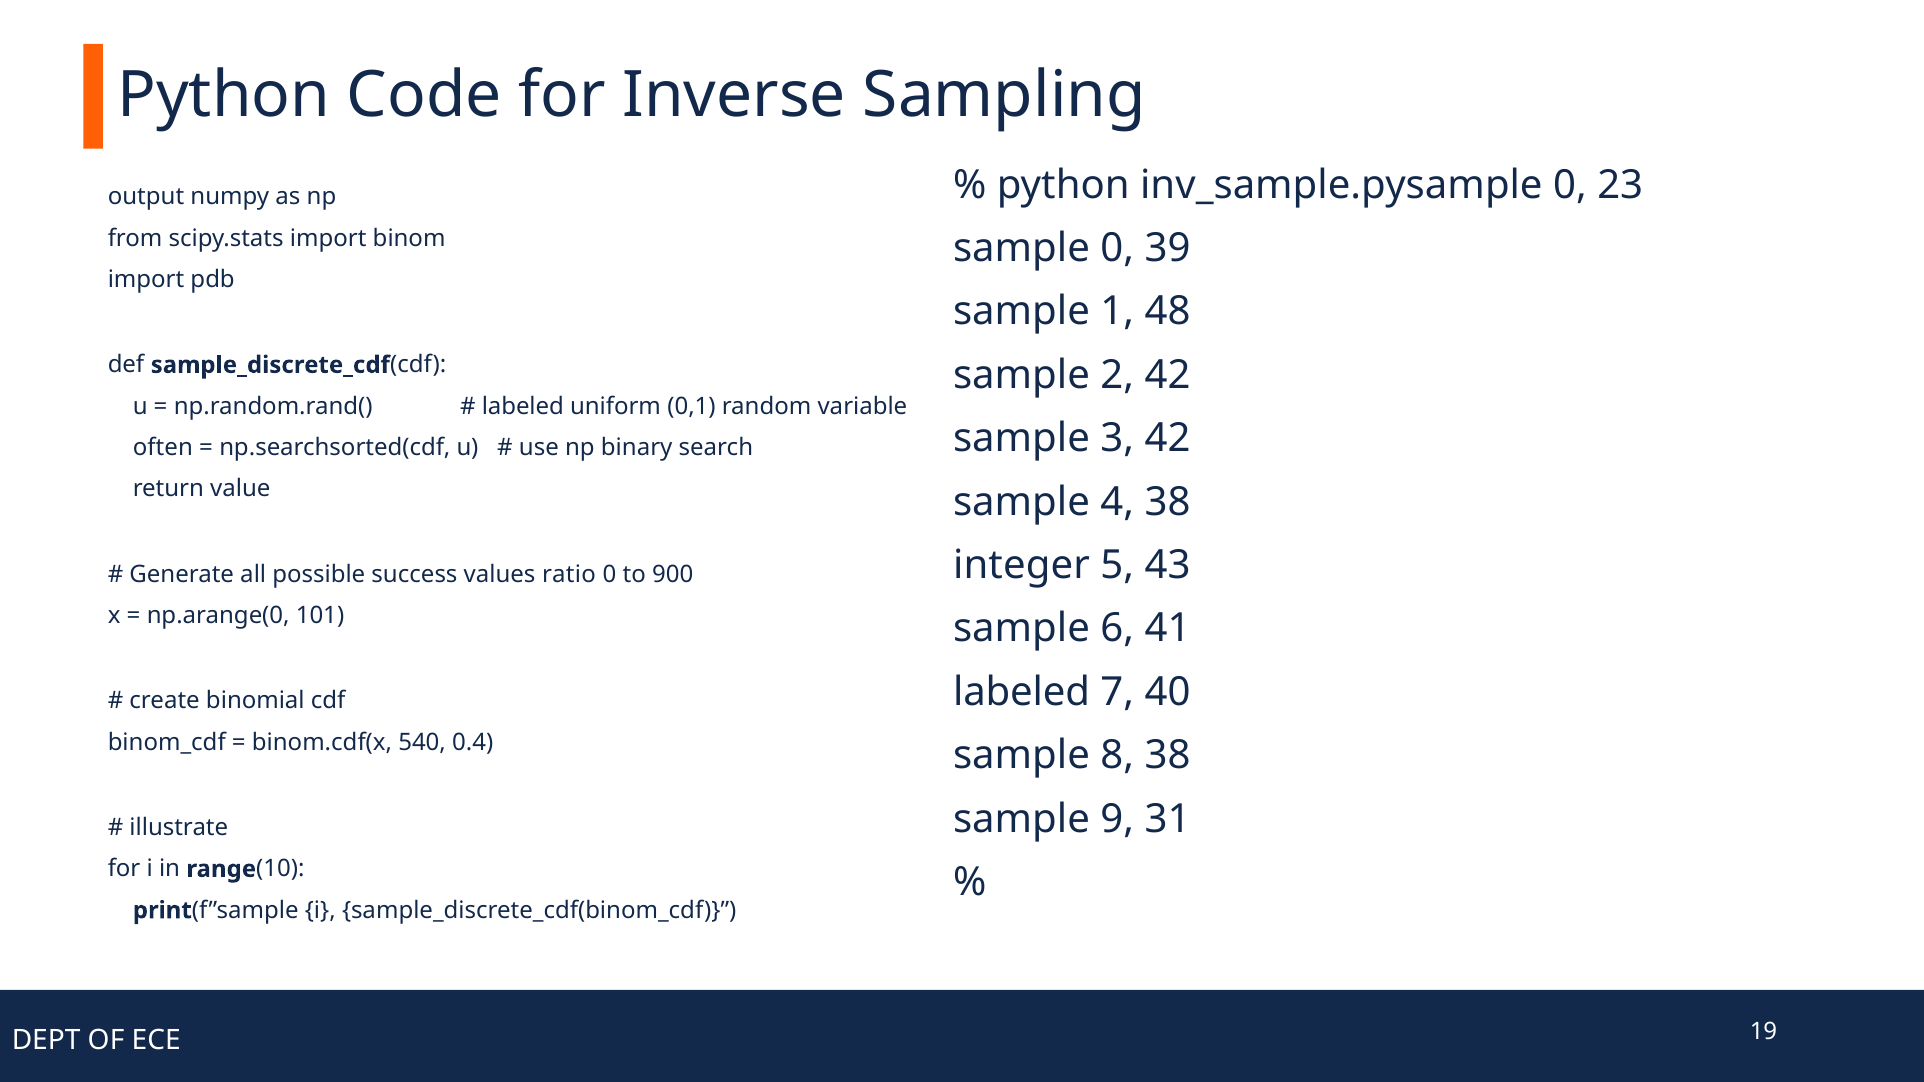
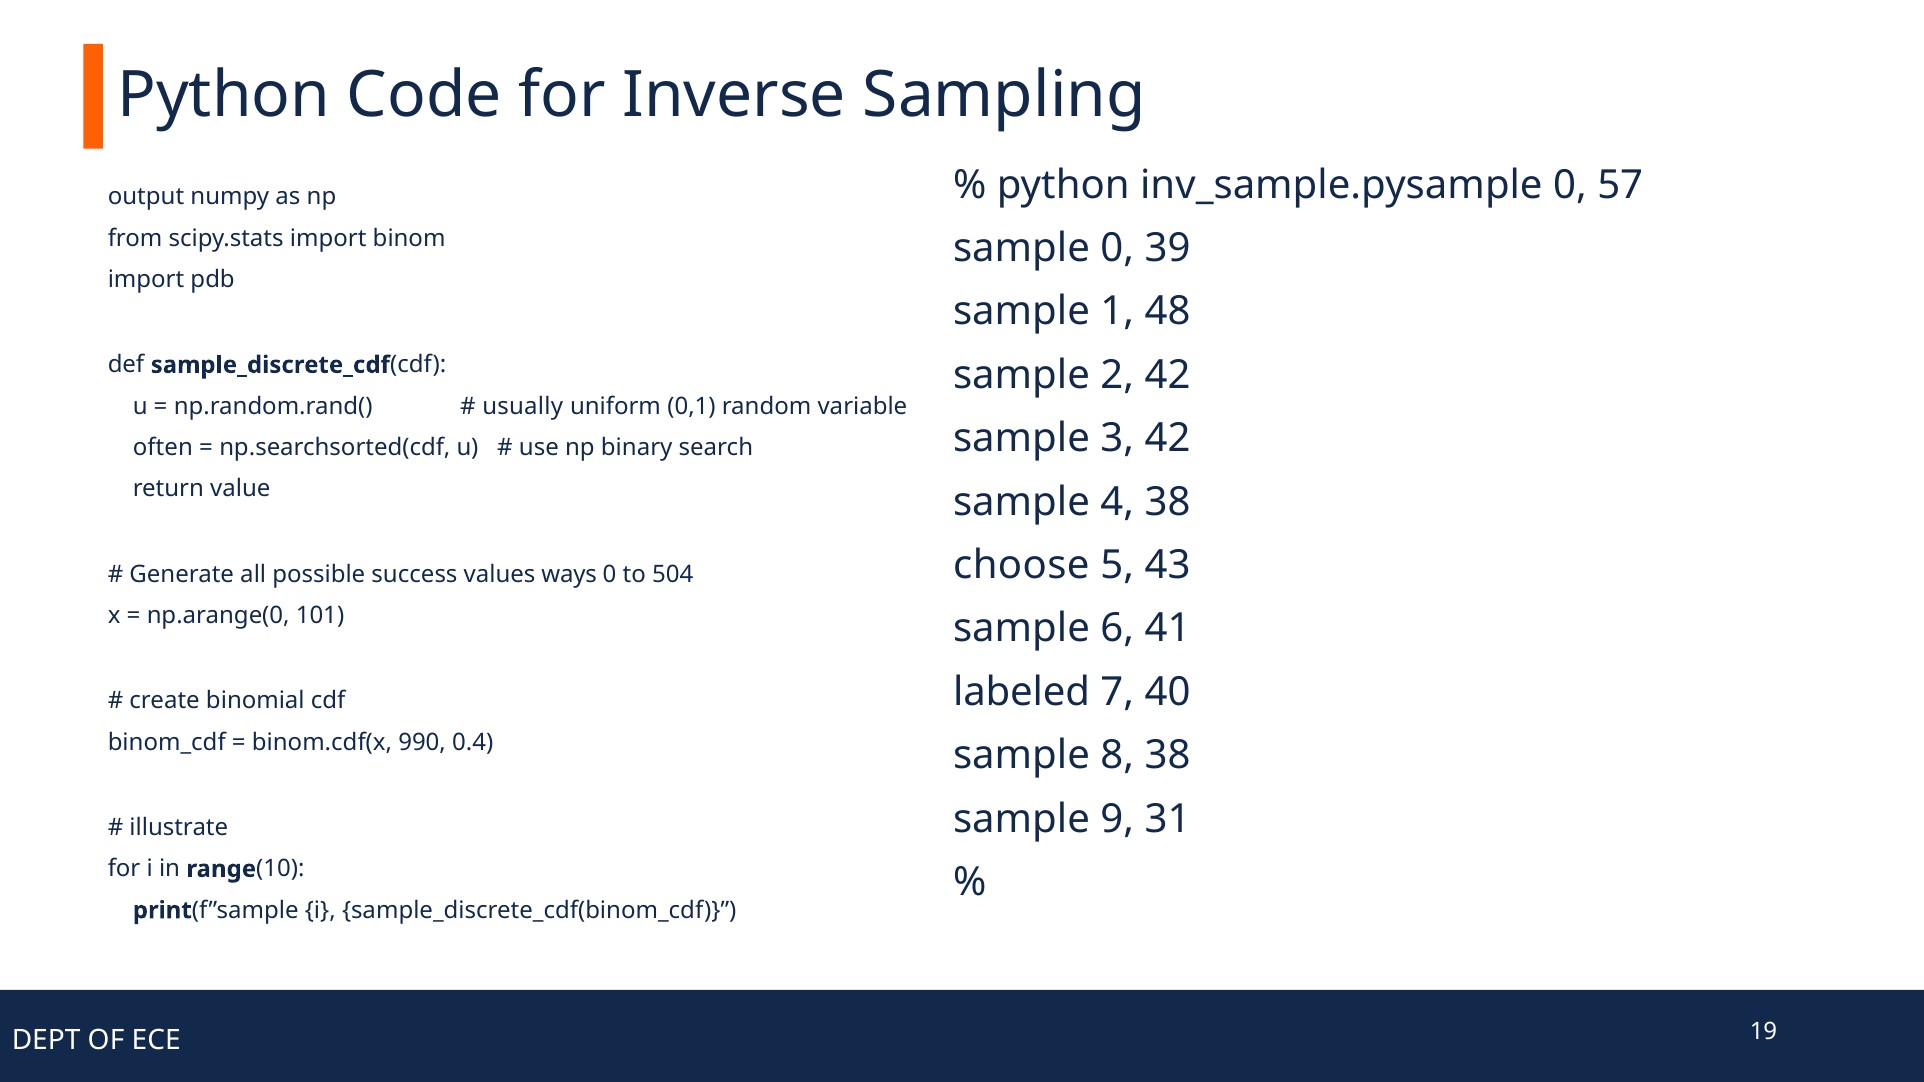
23: 23 -> 57
labeled at (523, 406): labeled -> usually
integer: integer -> choose
ratio: ratio -> ways
900: 900 -> 504
540: 540 -> 990
